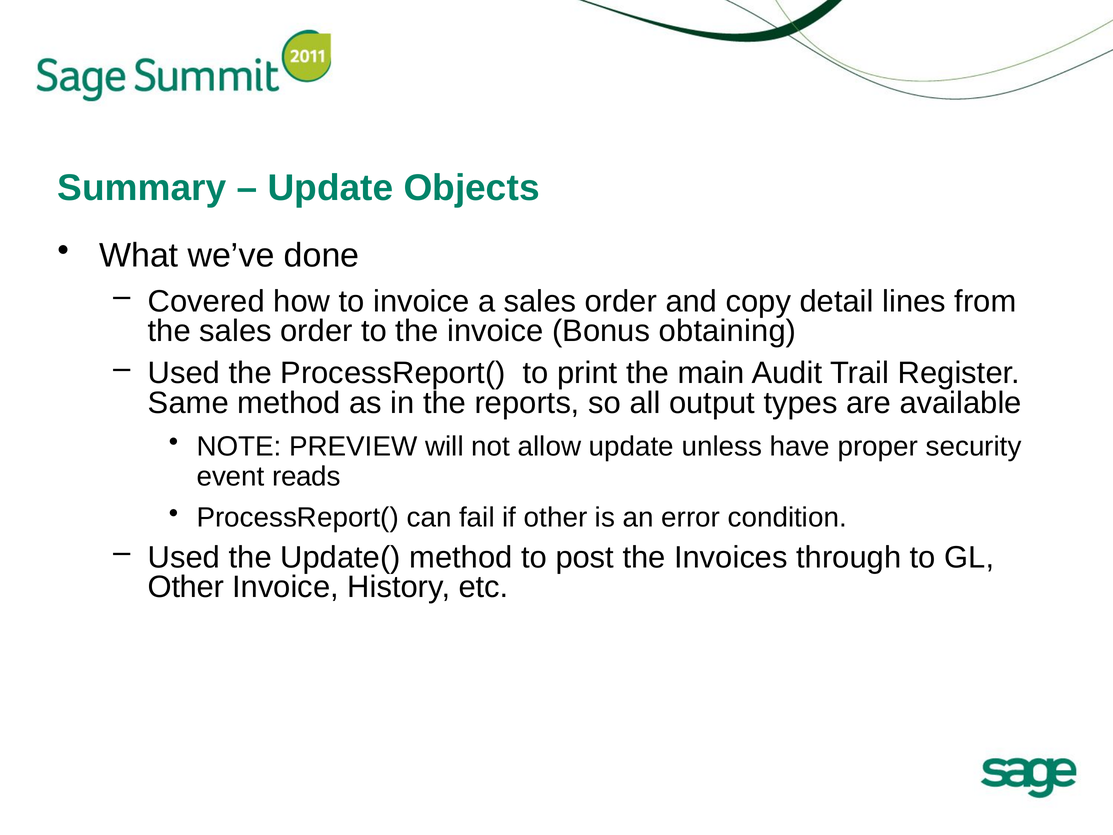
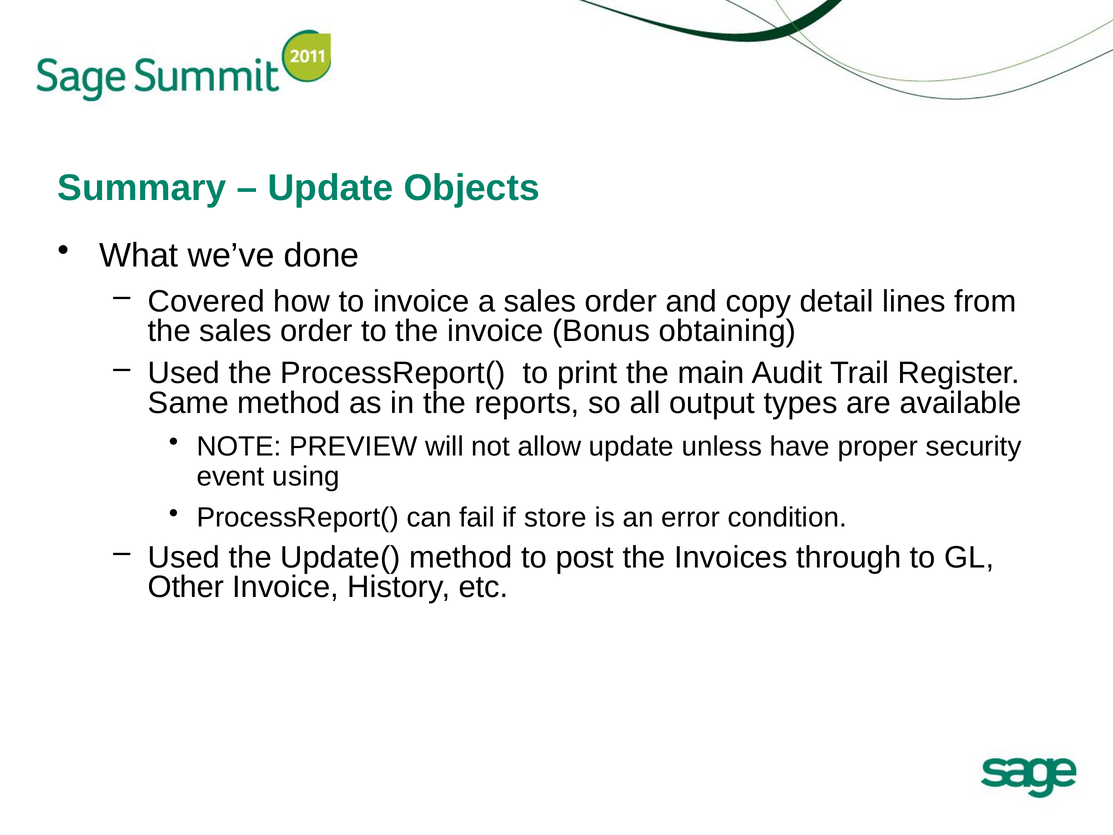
reads: reads -> using
if other: other -> store
